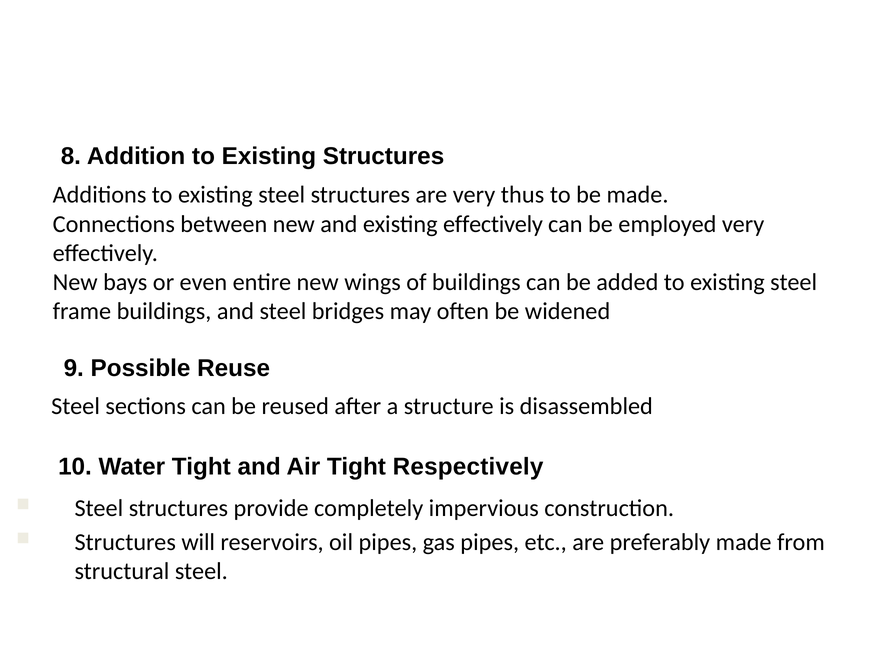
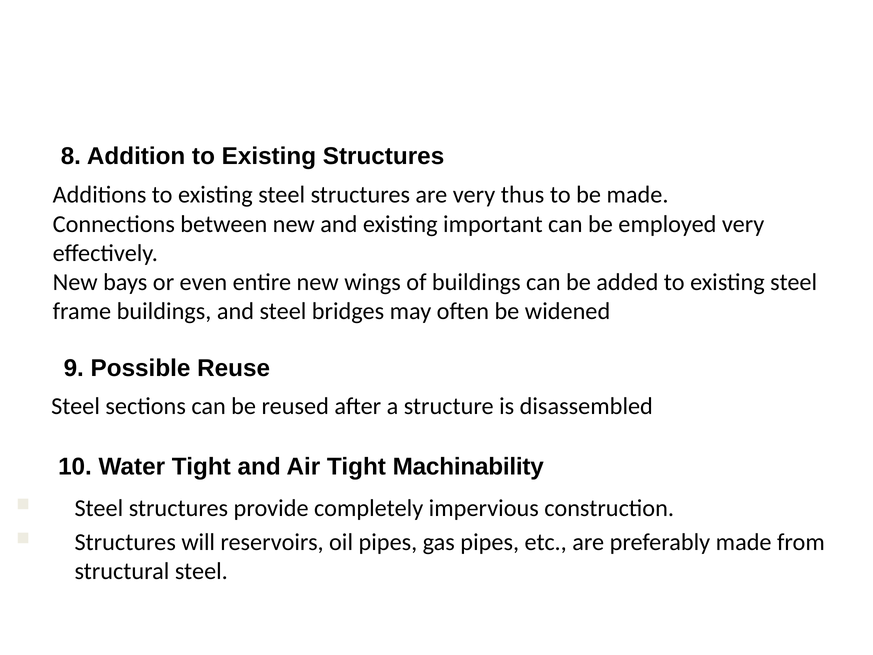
existing effectively: effectively -> important
Respectively: Respectively -> Machinability
